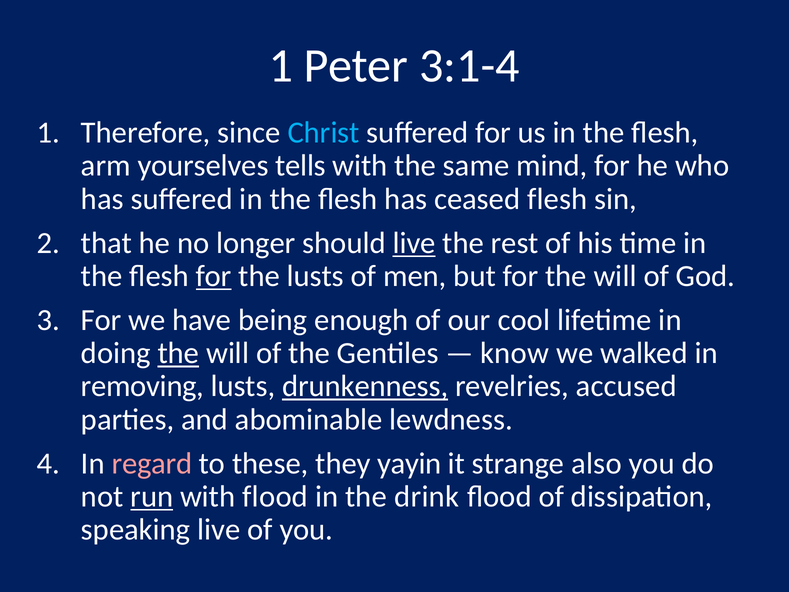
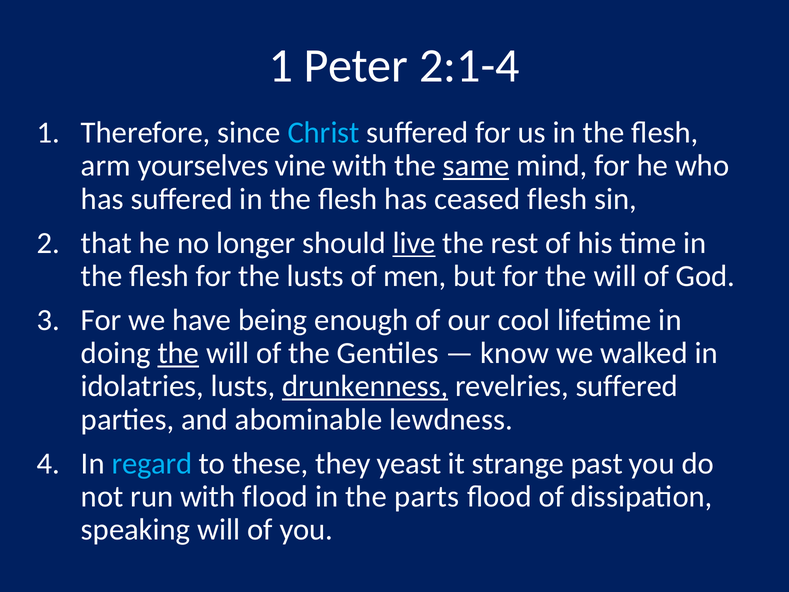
3:1-4: 3:1-4 -> 2:1-4
tells: tells -> vine
same underline: none -> present
for at (214, 276) underline: present -> none
removing: removing -> idolatries
revelries accused: accused -> suffered
regard colour: pink -> light blue
yayin: yayin -> yeast
also: also -> past
run underline: present -> none
drink: drink -> parts
speaking live: live -> will
